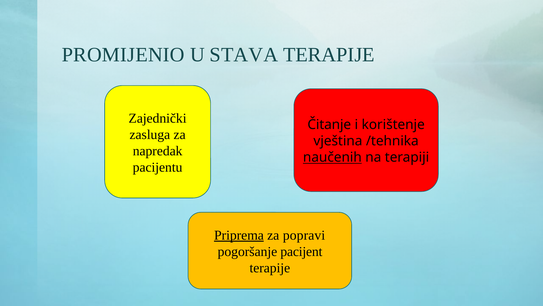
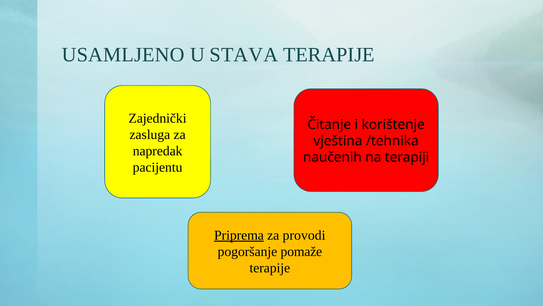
PROMIJENIO: PROMIJENIO -> USAMLJENO
naučenih underline: present -> none
popravi: popravi -> provodi
pacijent: pacijent -> pomaže
